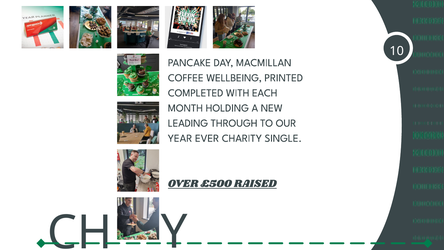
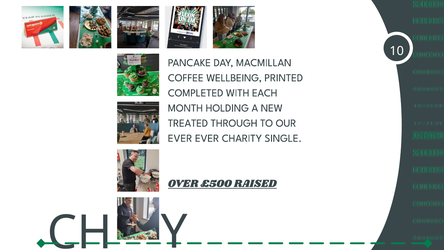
LEADING: LEADING -> TREATED
YEAR at (180, 138): YEAR -> EVER
